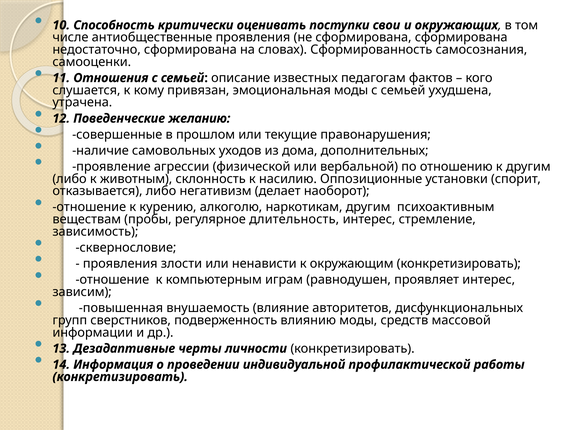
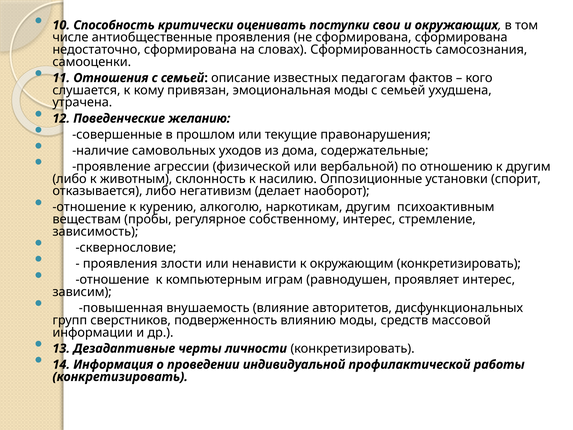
дополнительных: дополнительных -> содержательные
длительность: длительность -> собственному
